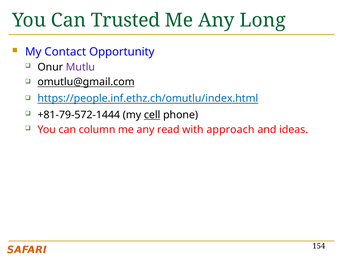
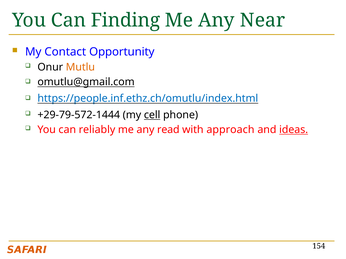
Trusted: Trusted -> Finding
Long: Long -> Near
Mutlu colour: purple -> orange
+81-79-572-1444: +81-79-572-1444 -> +29-79-572-1444
column: column -> reliably
ideas underline: none -> present
